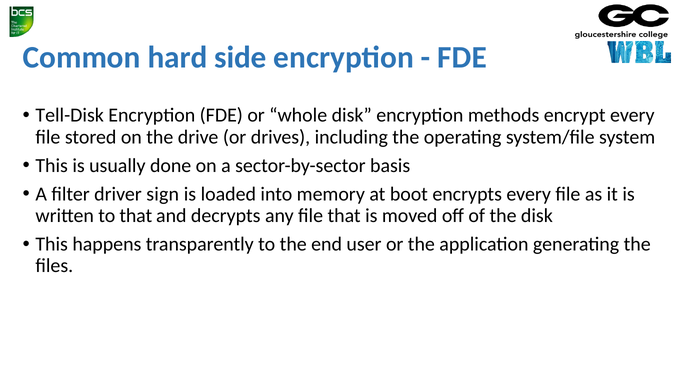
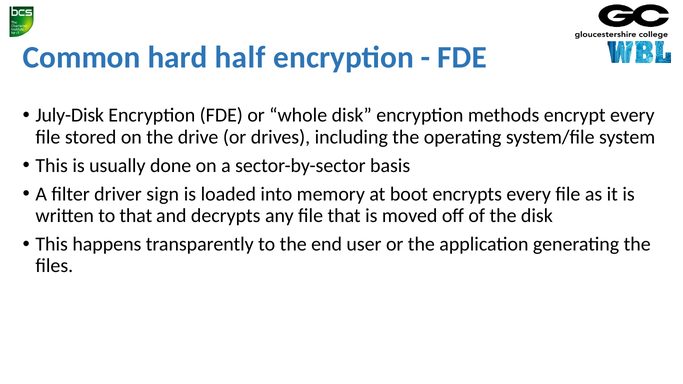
side: side -> half
Tell-Disk: Tell-Disk -> July-Disk
